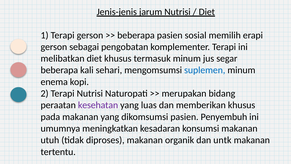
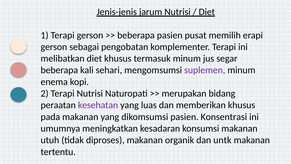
sosial: sosial -> pusat
suplemen colour: blue -> purple
Penyembuh: Penyembuh -> Konsentrasi
